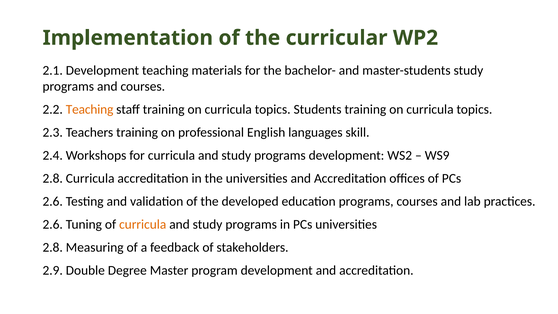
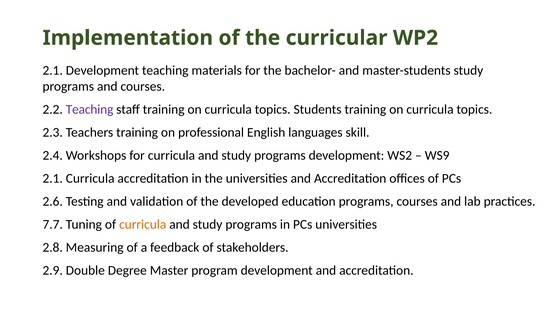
Teaching at (90, 109) colour: orange -> purple
2.8 at (53, 178): 2.8 -> 2.1
2.6 at (53, 224): 2.6 -> 7.7
